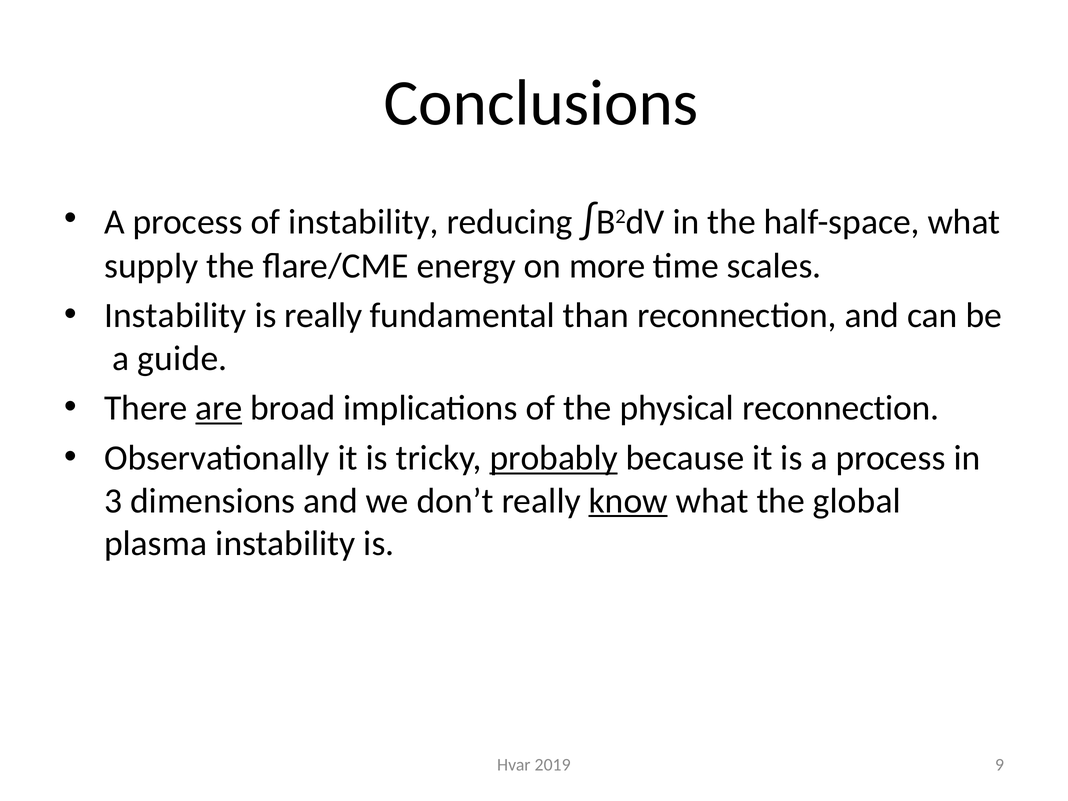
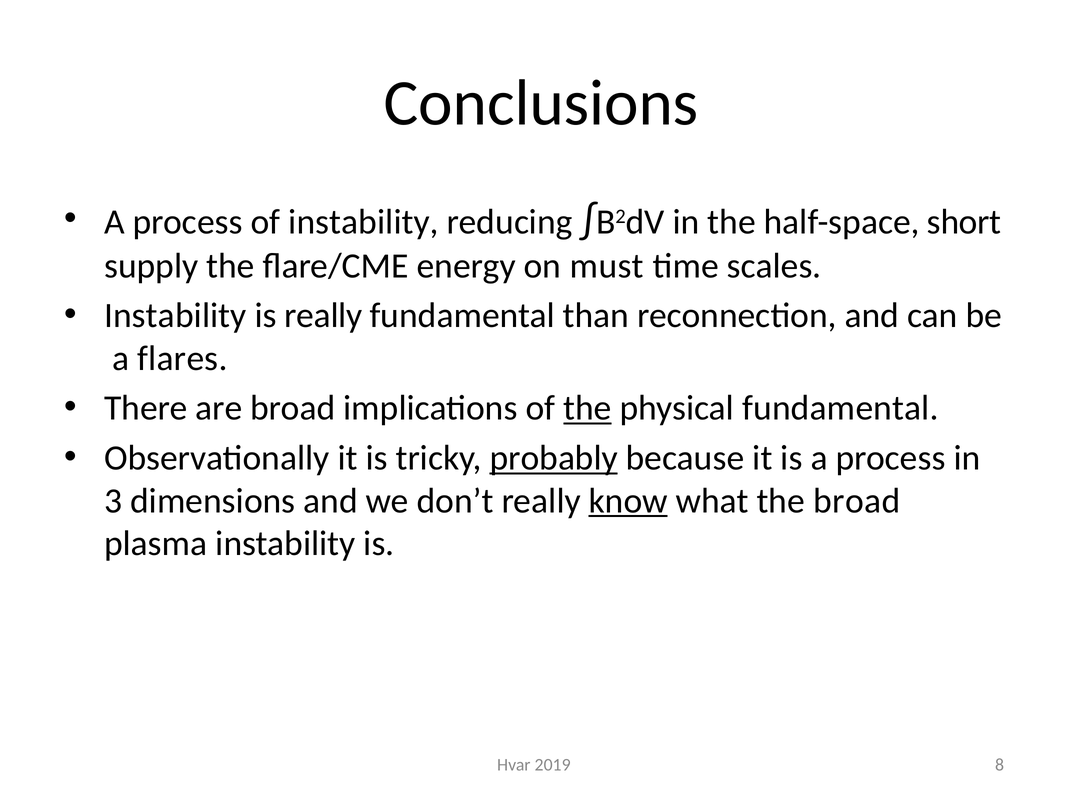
half-space what: what -> short
more: more -> must
guide: guide -> flares
are underline: present -> none
the at (587, 408) underline: none -> present
physical reconnection: reconnection -> fundamental
the global: global -> broad
9: 9 -> 8
